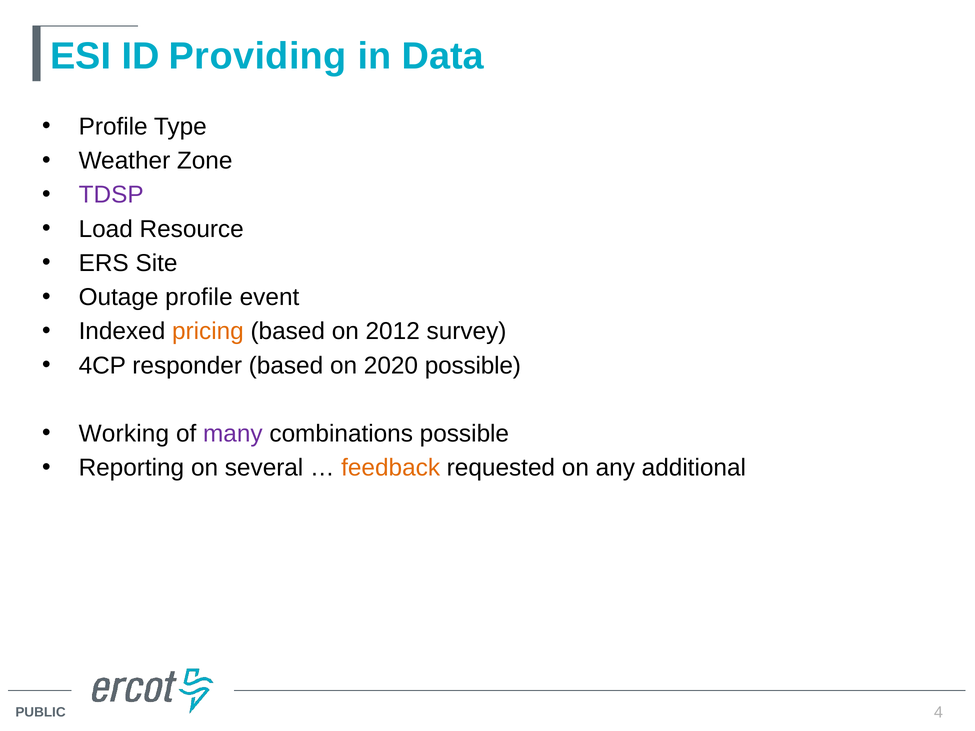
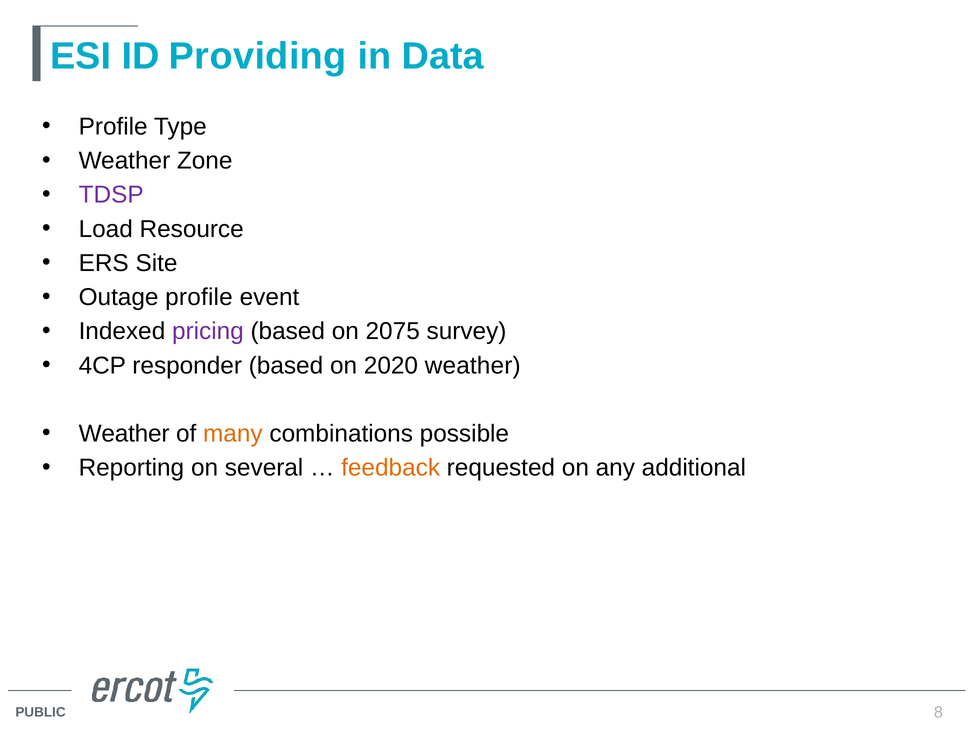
pricing colour: orange -> purple
2012: 2012 -> 2075
2020 possible: possible -> weather
Working at (124, 434): Working -> Weather
many colour: purple -> orange
4: 4 -> 8
